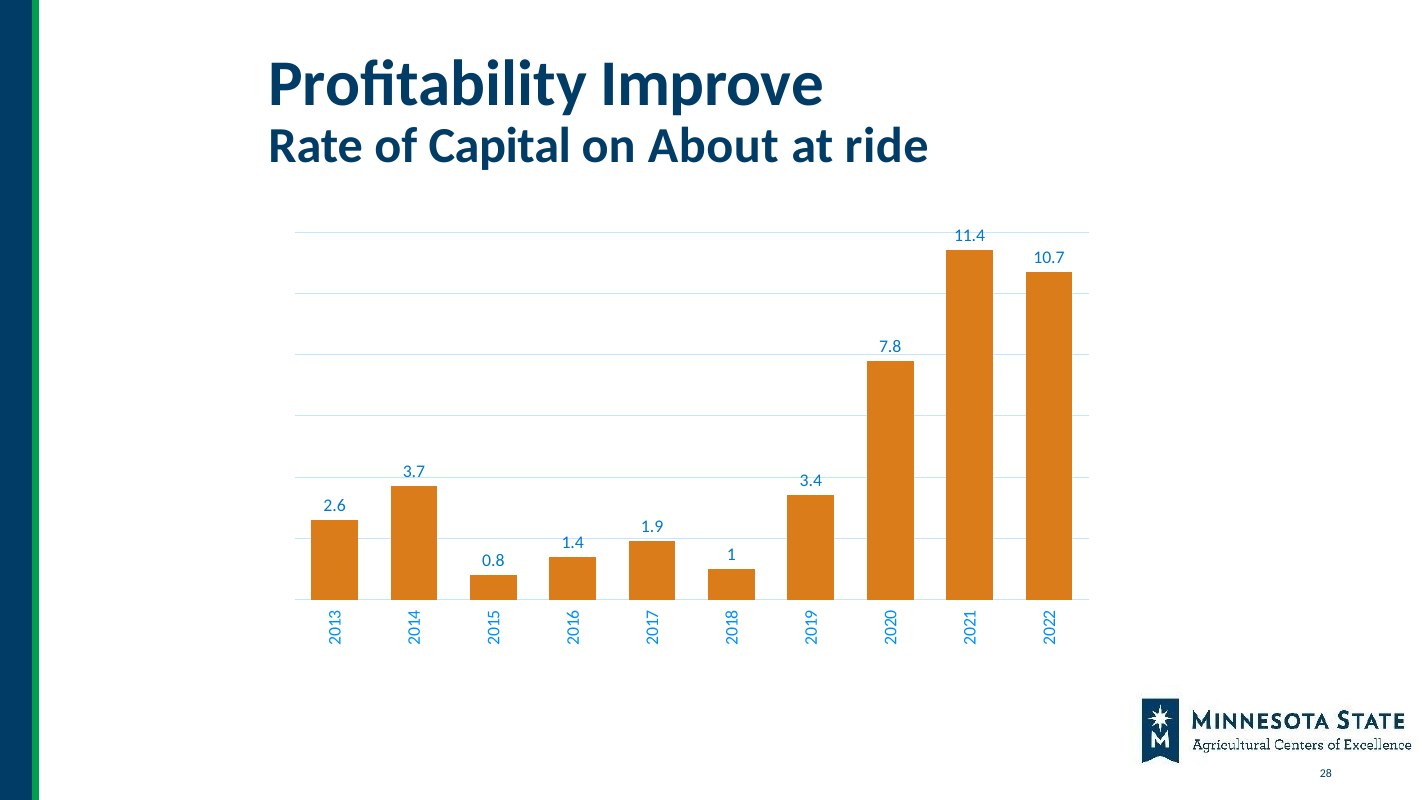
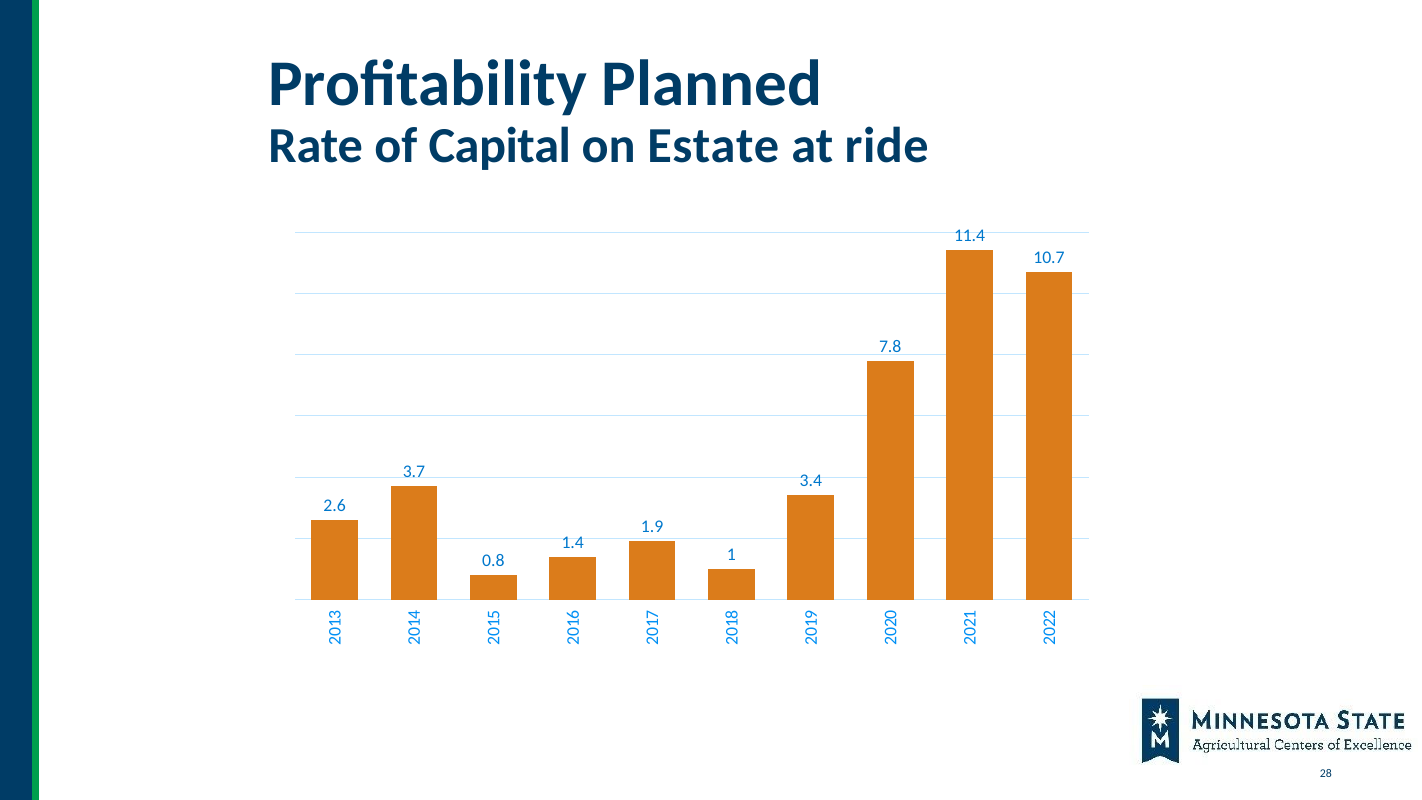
Improve: Improve -> Planned
About: About -> Estate
